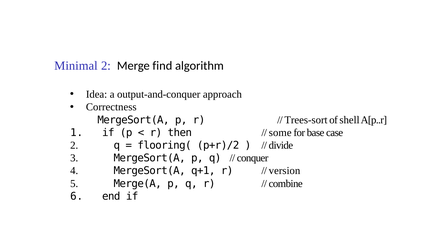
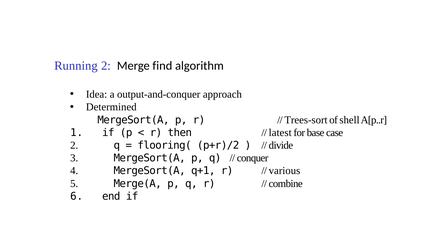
Minimal: Minimal -> Running
Correctness: Correctness -> Determined
some: some -> latest
version: version -> various
